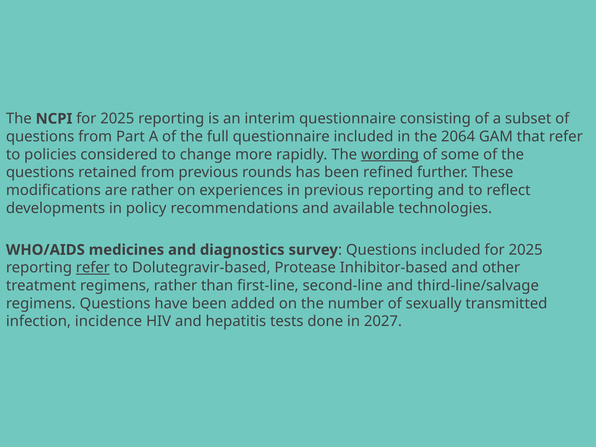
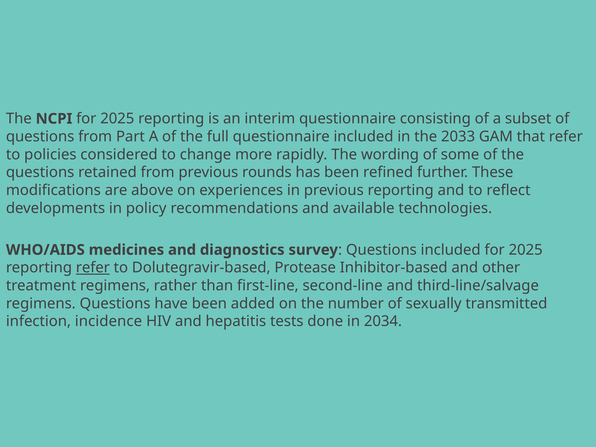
2064: 2064 -> 2033
wording underline: present -> none
are rather: rather -> above
2027: 2027 -> 2034
